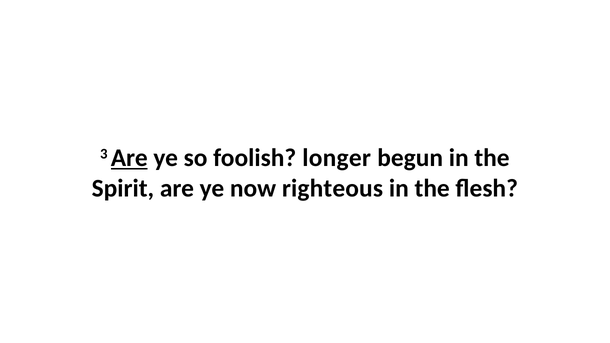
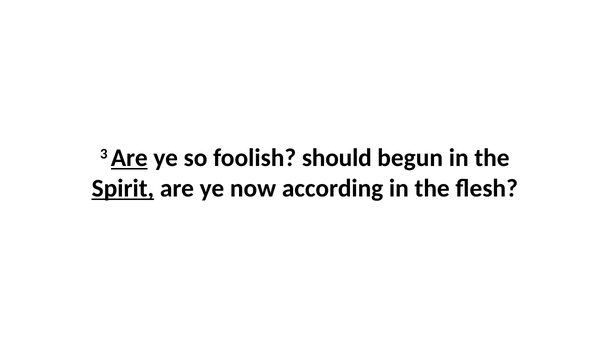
longer: longer -> should
Spirit underline: none -> present
righteous: righteous -> according
